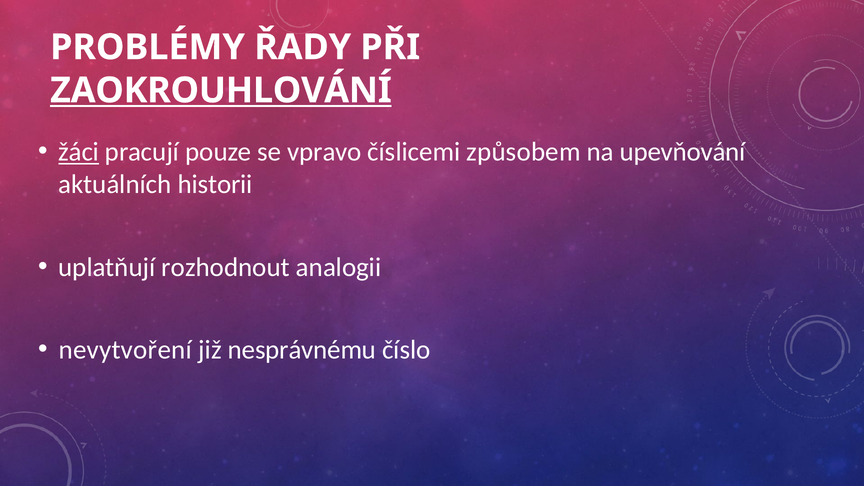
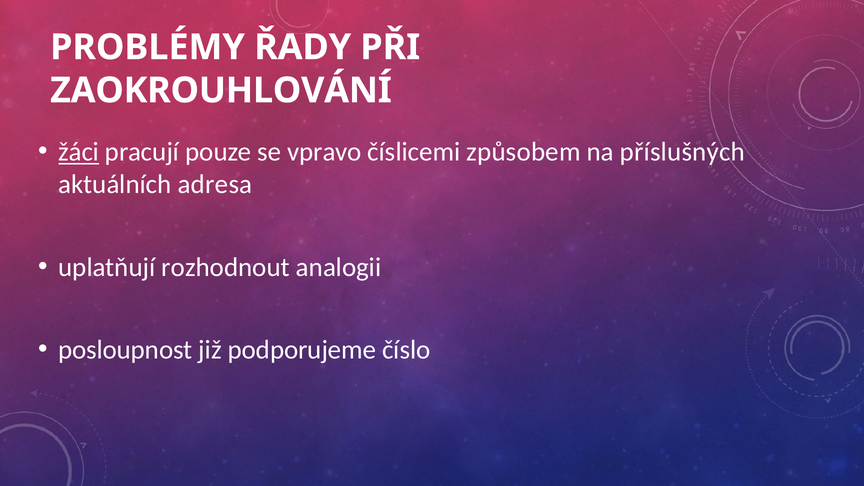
ZAOKROUHLOVÁNÍ underline: present -> none
upevňování: upevňování -> příslušných
historii: historii -> adresa
nevytvoření: nevytvoření -> posloupnost
nesprávnému: nesprávnému -> podporujeme
